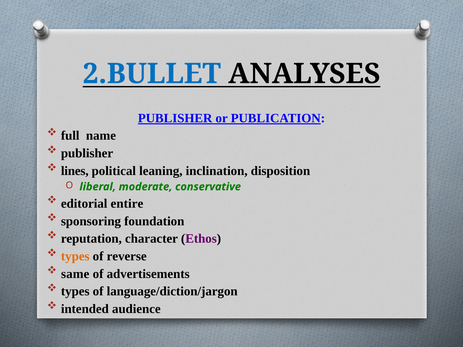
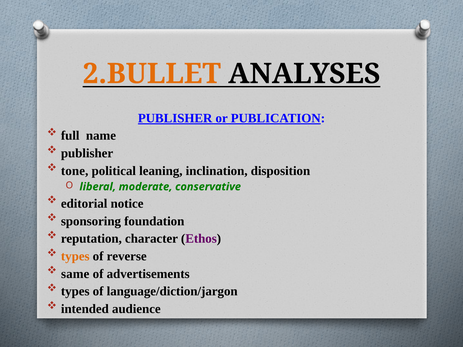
2.BULLET colour: blue -> orange
lines: lines -> tone
entire: entire -> notice
